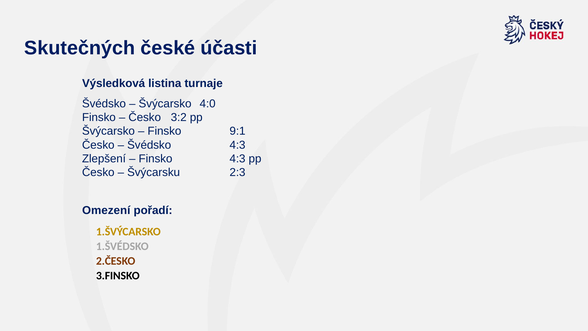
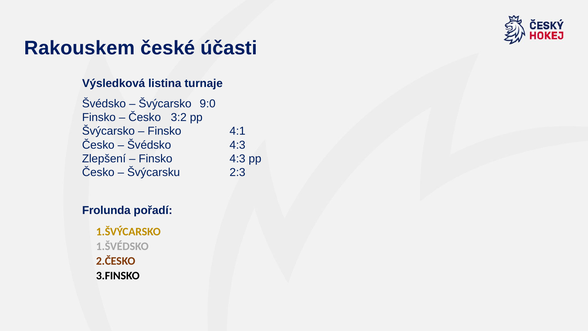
Skutečných: Skutečných -> Rakouskem
4:0: 4:0 -> 9:0
9:1: 9:1 -> 4:1
Omezení: Omezení -> Frolunda
